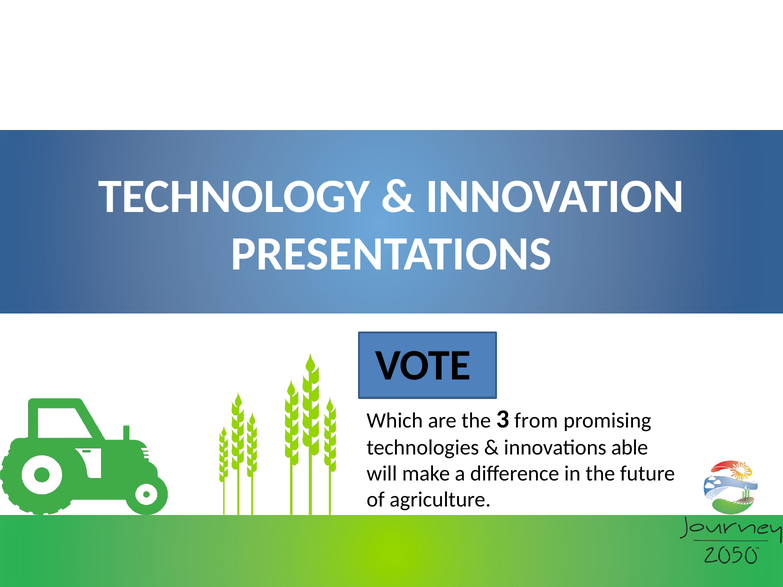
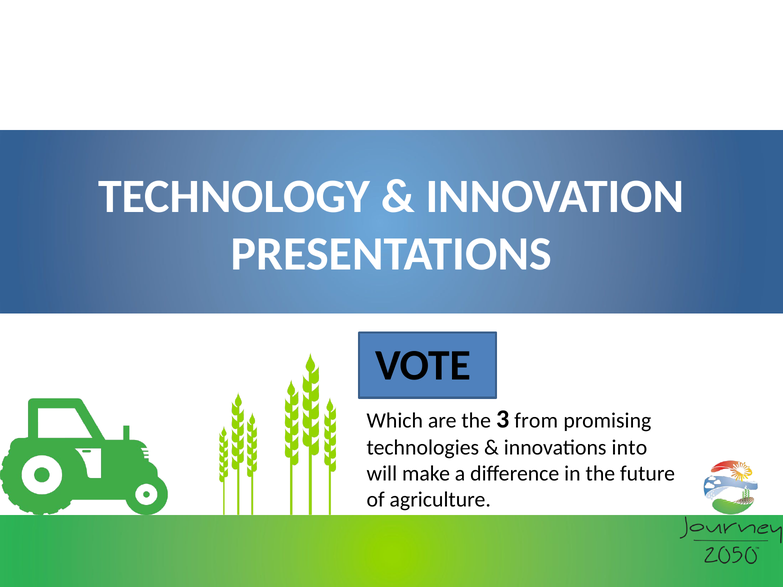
able: able -> into
